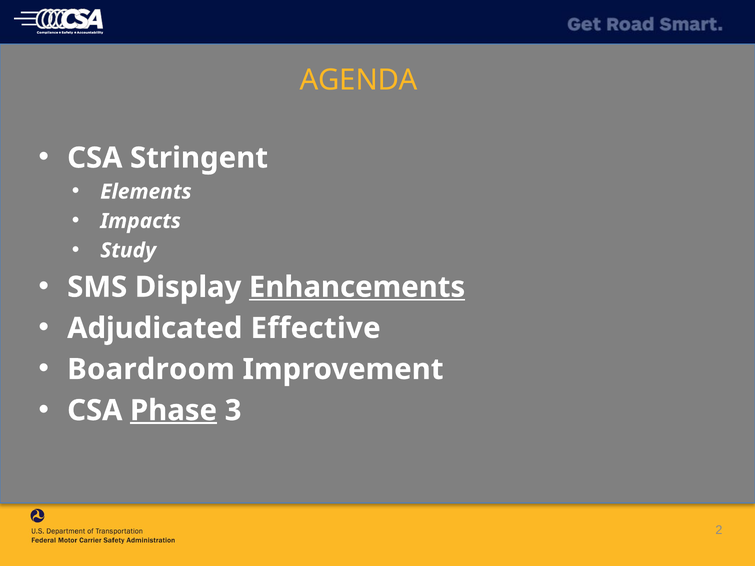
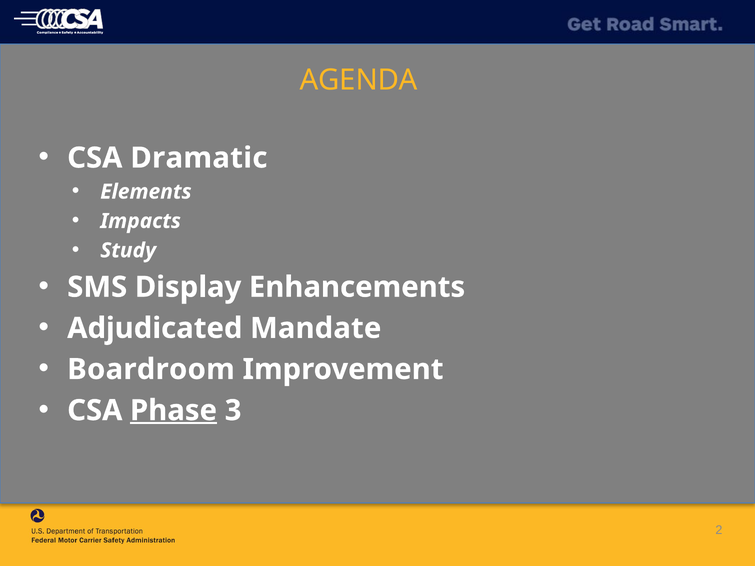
Stringent: Stringent -> Dramatic
Enhancements underline: present -> none
Effective: Effective -> Mandate
